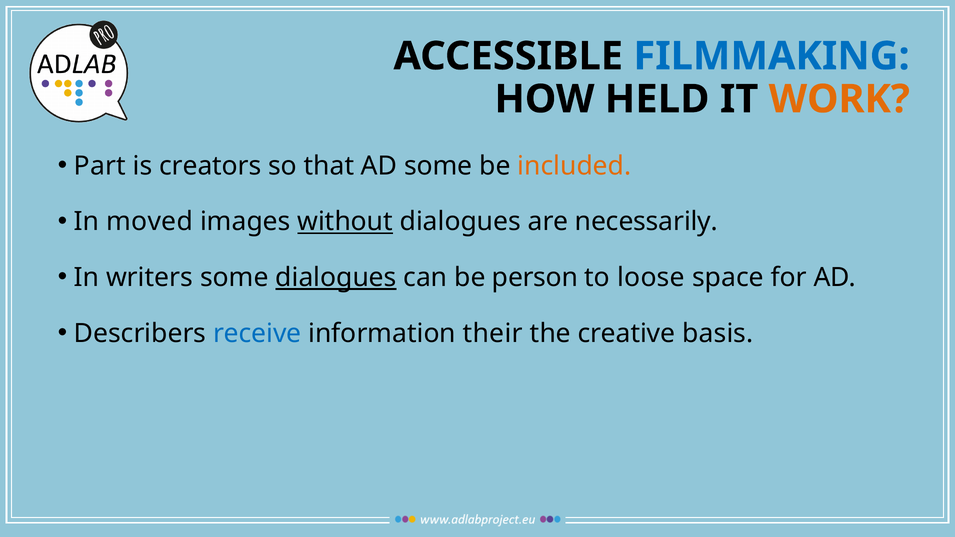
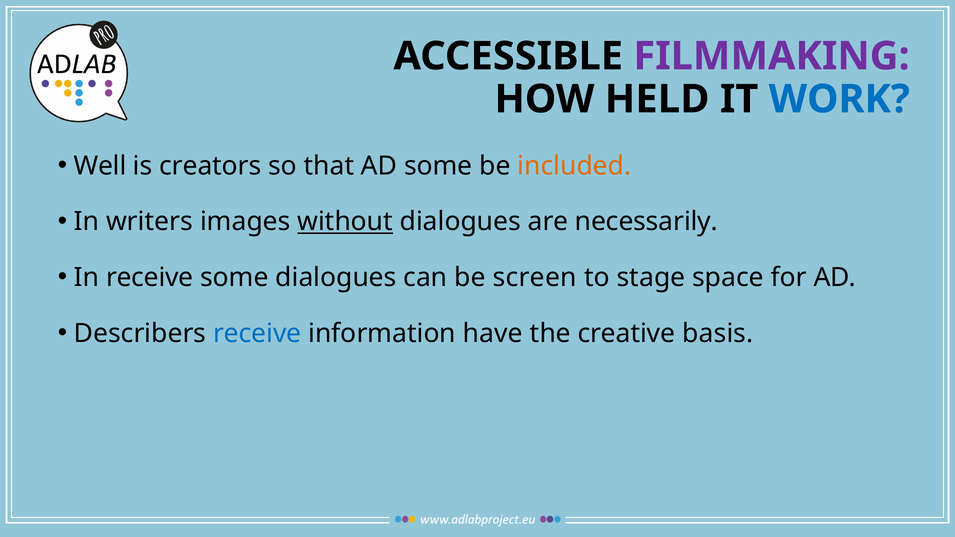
FILMMAKING colour: blue -> purple
WORK colour: orange -> blue
Part: Part -> Well
moved: moved -> writers
In writers: writers -> receive
dialogues at (336, 278) underline: present -> none
person: person -> screen
loose: loose -> stage
their: their -> have
